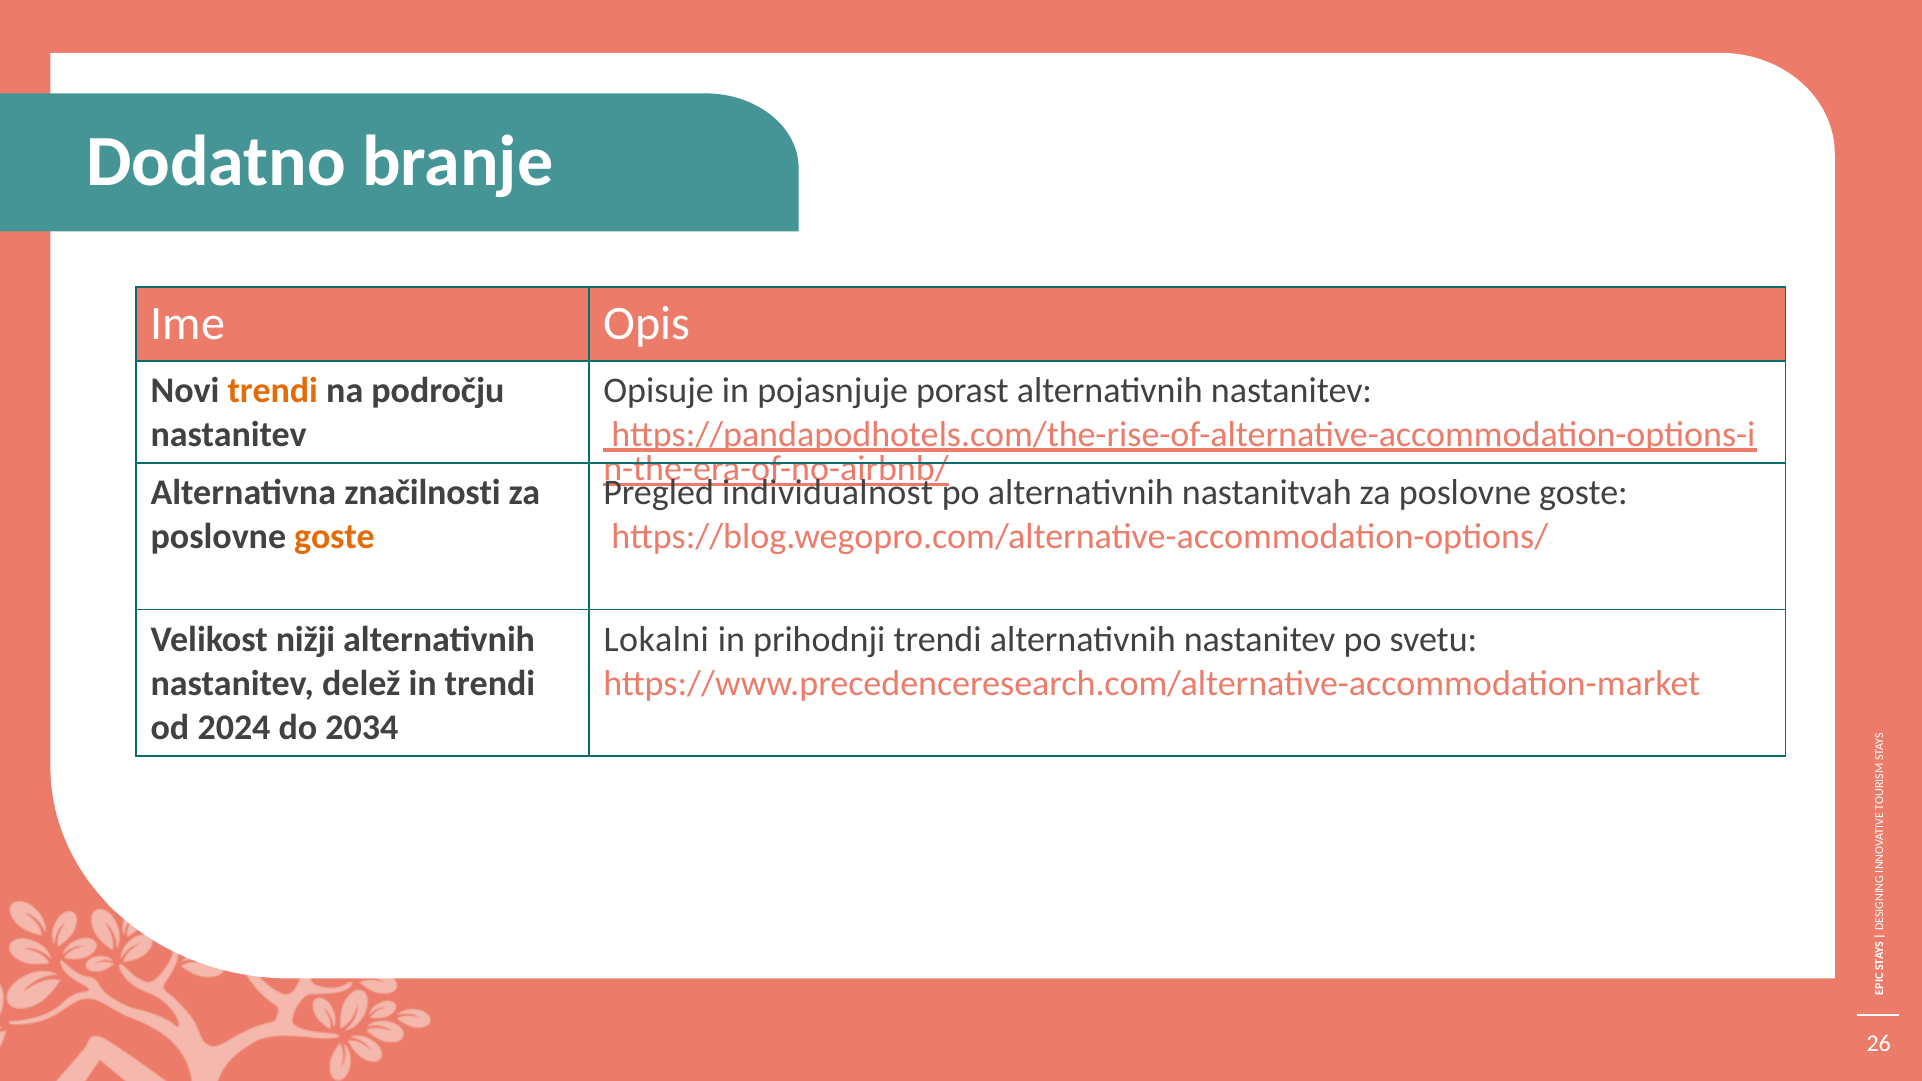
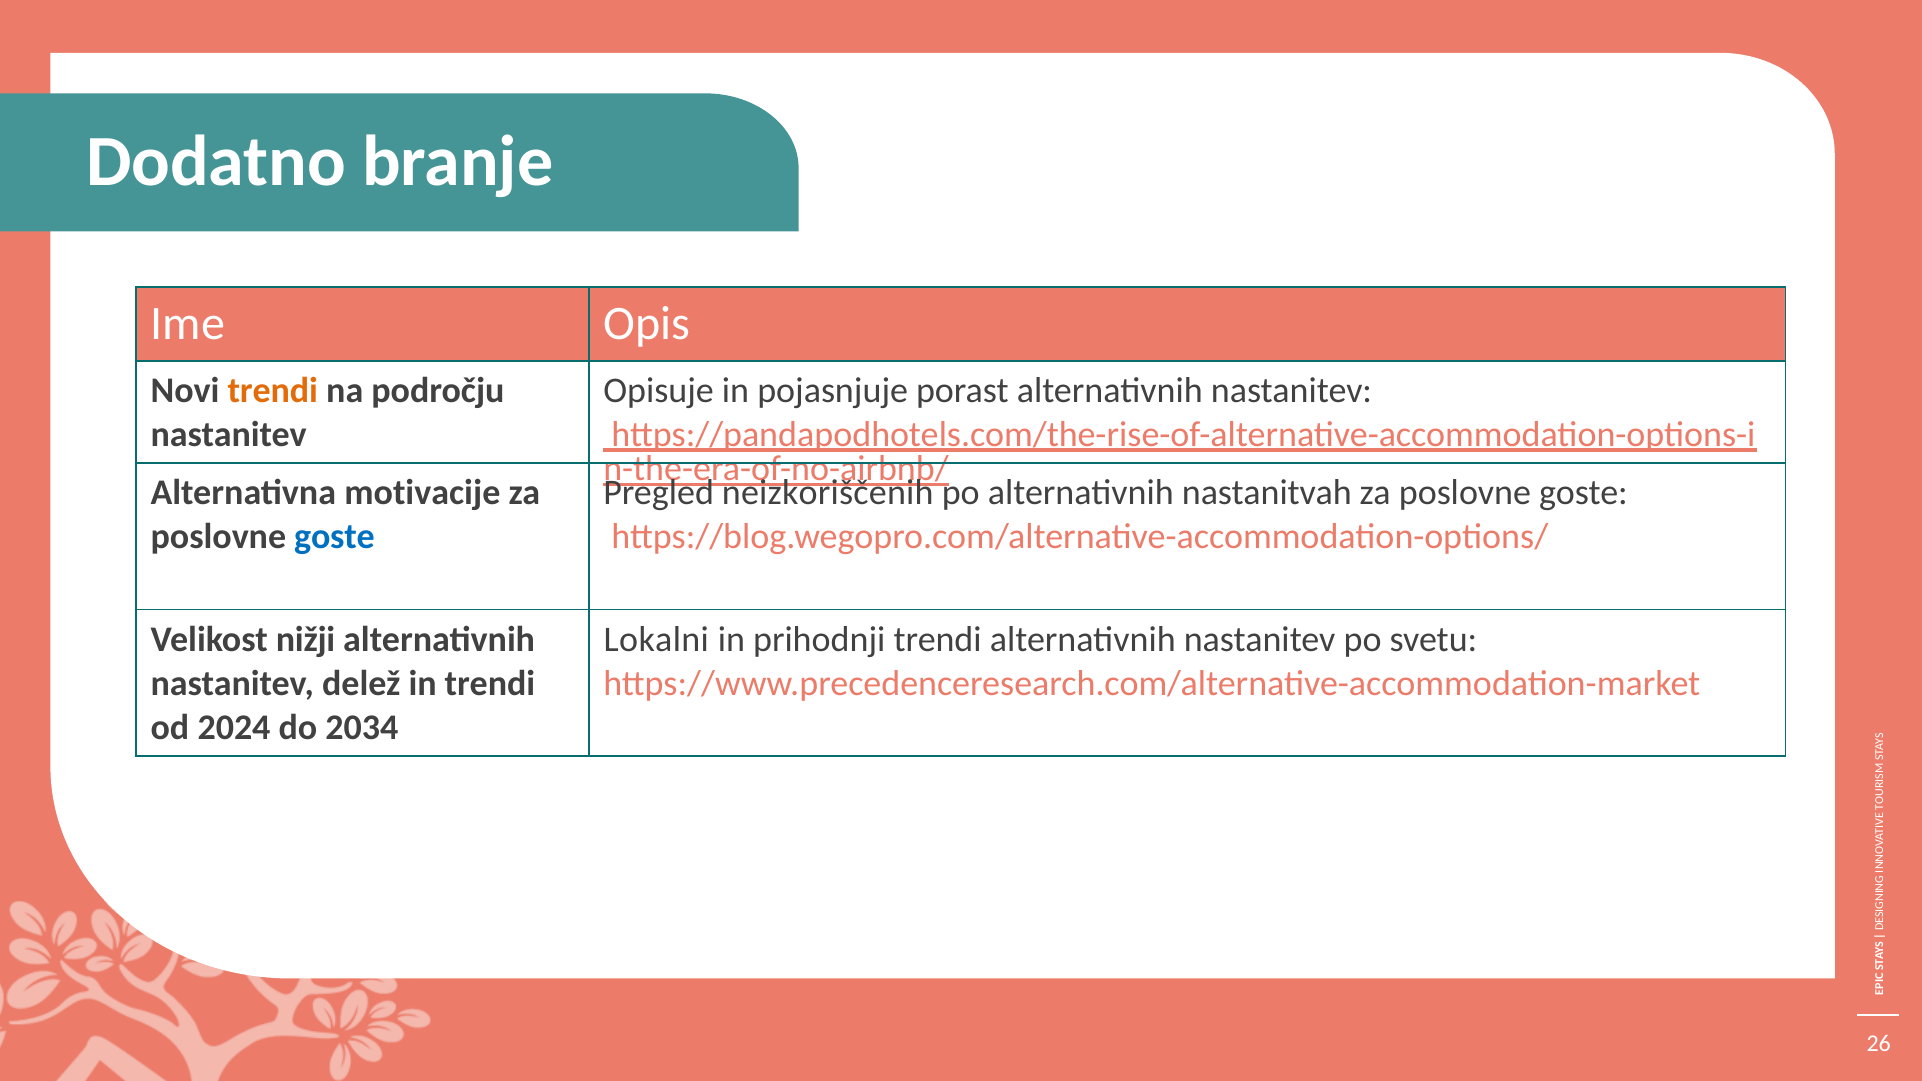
značilnosti: značilnosti -> motivacije
individualnost: individualnost -> neizkoriščenih
goste at (334, 537) colour: orange -> blue
